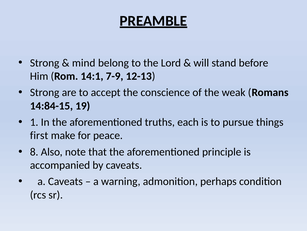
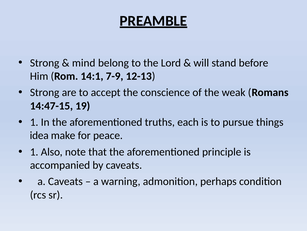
14:84-15: 14:84-15 -> 14:47-15
first: first -> idea
8 at (34, 151): 8 -> 1
